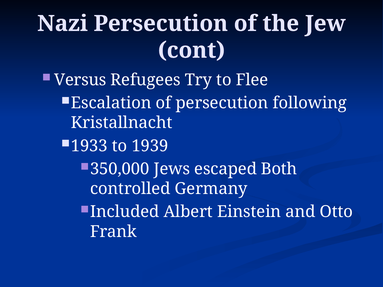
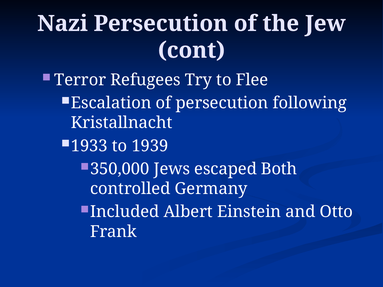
Versus: Versus -> Terror
